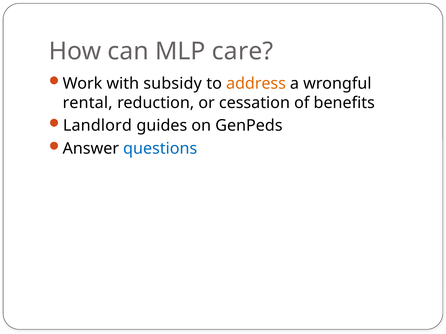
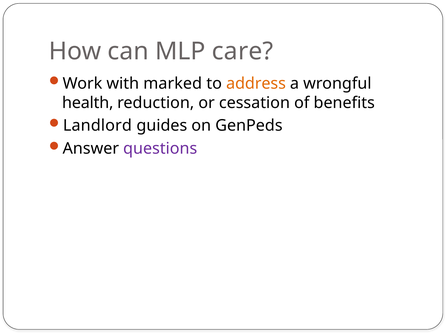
subsidy: subsidy -> marked
rental: rental -> health
questions colour: blue -> purple
